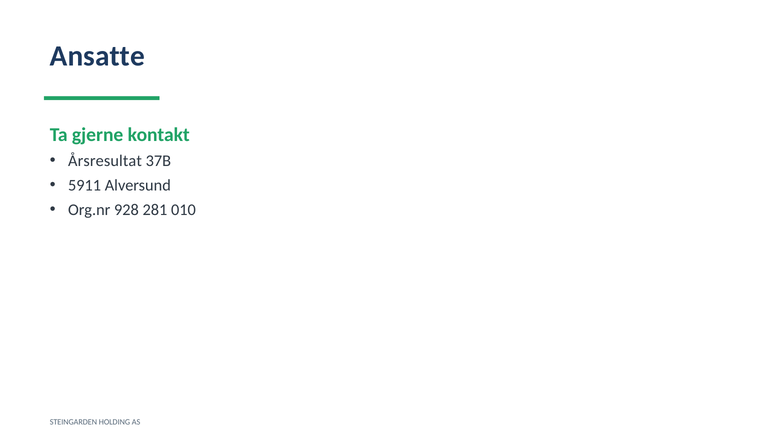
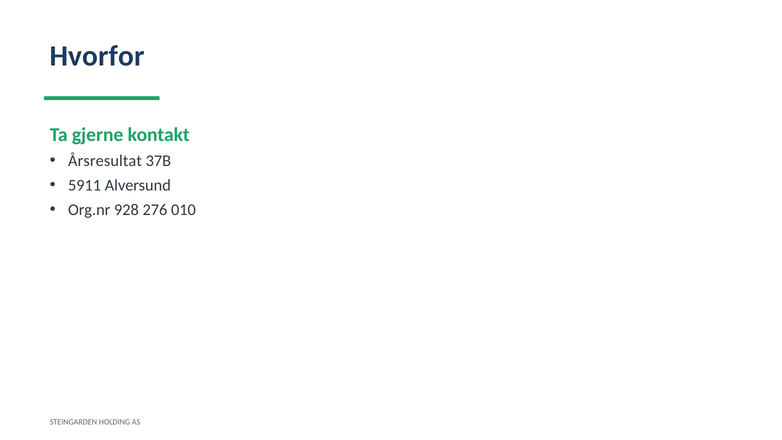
Ansatte: Ansatte -> Hvorfor
281: 281 -> 276
